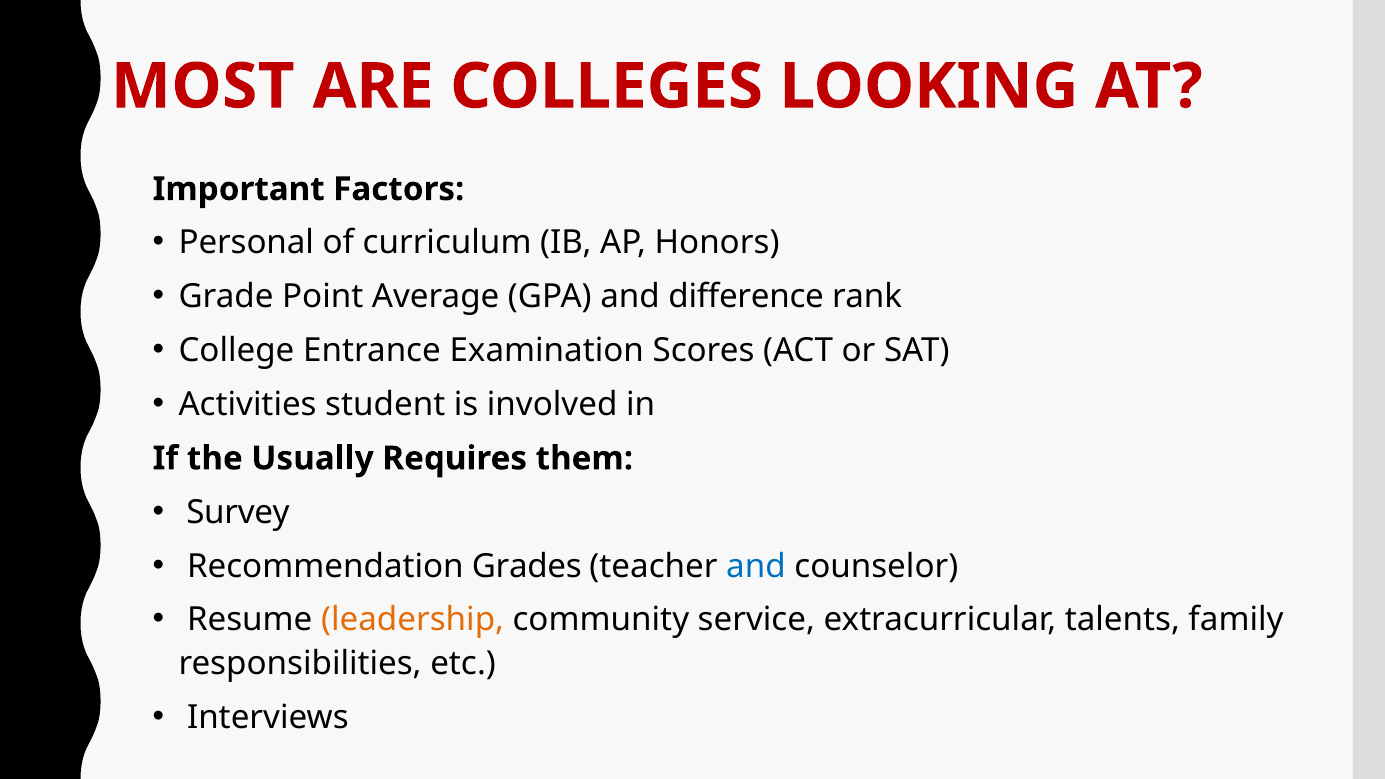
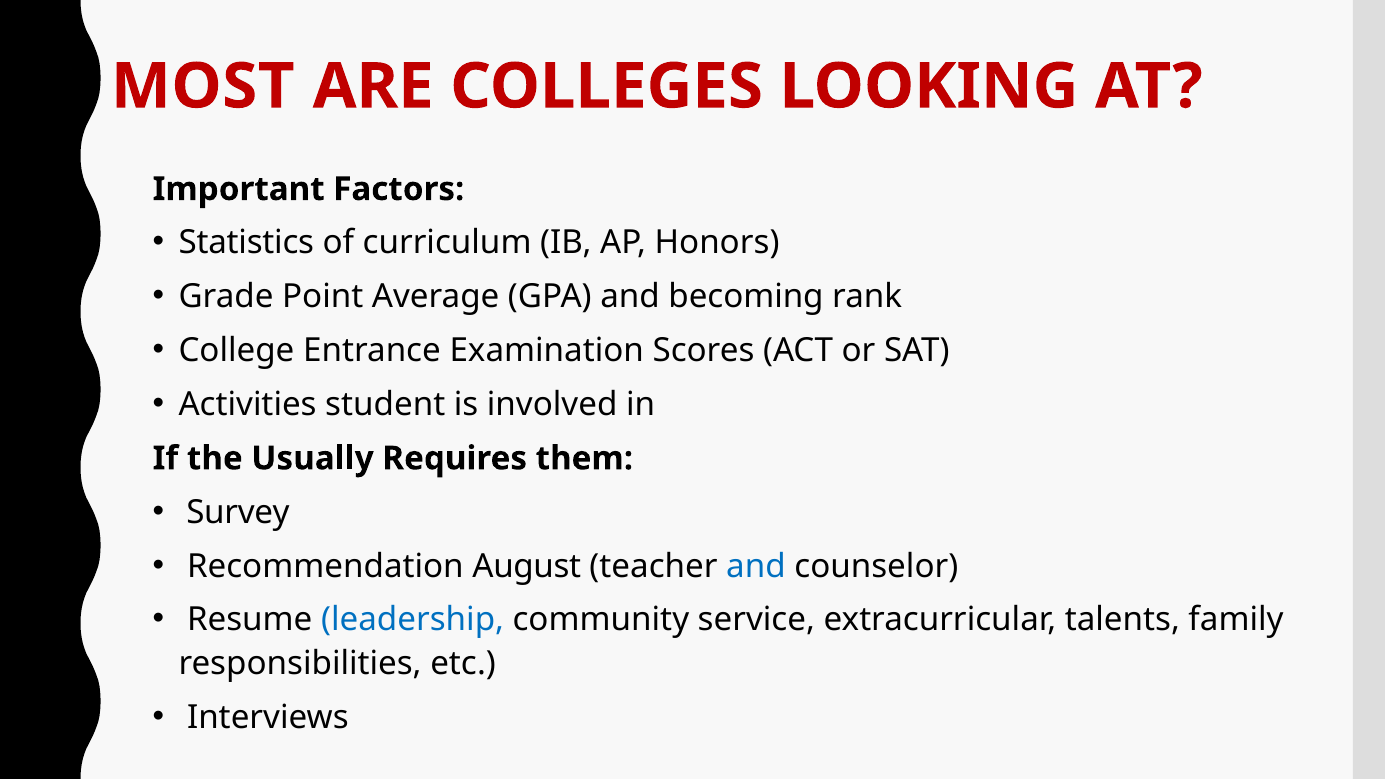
Personal: Personal -> Statistics
difference: difference -> becoming
Grades: Grades -> August
leadership colour: orange -> blue
